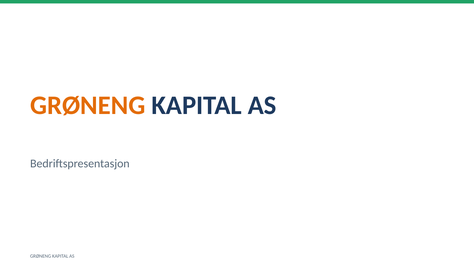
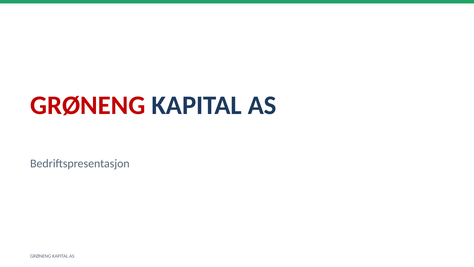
GRØNENG at (88, 105) colour: orange -> red
